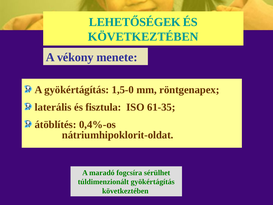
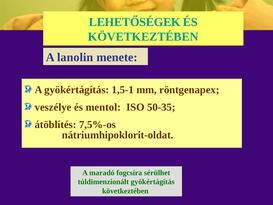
vékony: vékony -> lanolin
1,5-0: 1,5-0 -> 1,5-1
laterális: laterális -> veszélye
fisztula: fisztula -> mentol
61-35: 61-35 -> 50-35
0,4%-os: 0,4%-os -> 7,5%-os
